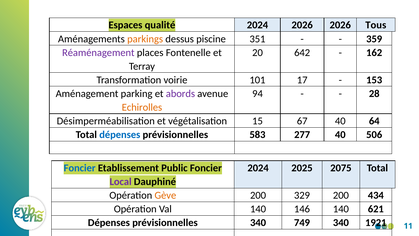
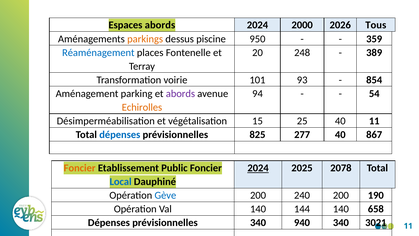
Espaces qualité: qualité -> abords
2024 2026: 2026 -> 2000
351: 351 -> 950
Réaménagement colour: purple -> blue
642: 642 -> 248
162: 162 -> 389
17: 17 -> 93
153: 153 -> 854
28: 28 -> 54
67: 67 -> 25
40 64: 64 -> 11
583: 583 -> 825
506: 506 -> 867
Foncier at (80, 168) colour: blue -> orange
2024 at (258, 168) underline: none -> present
2075: 2075 -> 2078
Local colour: purple -> blue
Gève colour: orange -> blue
329: 329 -> 240
434: 434 -> 190
146: 146 -> 144
621: 621 -> 658
749: 749 -> 940
1921: 1921 -> 3021
